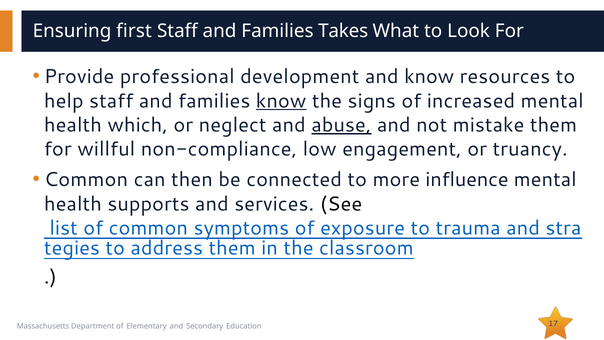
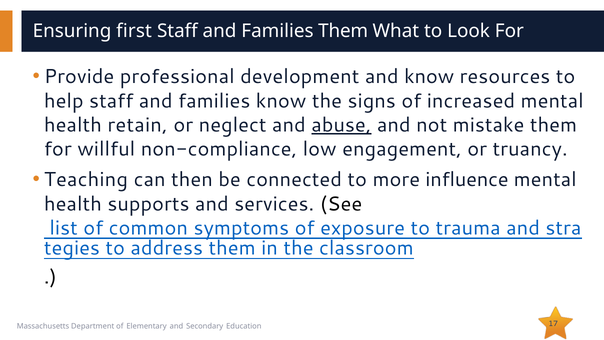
Families Takes: Takes -> Them
know at (281, 101) underline: present -> none
which: which -> retain
Common at (86, 180): Common -> Teaching
